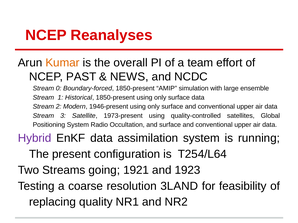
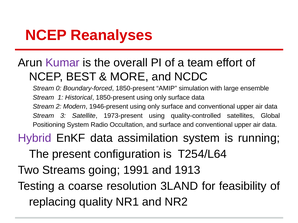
Kumar colour: orange -> purple
PAST: PAST -> BEST
NEWS: NEWS -> MORE
1921: 1921 -> 1991
1923: 1923 -> 1913
